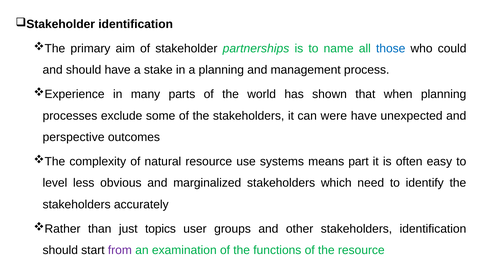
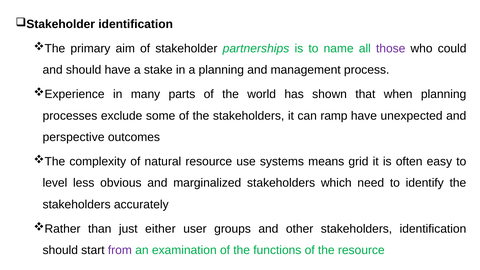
those colour: blue -> purple
were: were -> ramp
part: part -> grid
topics: topics -> either
